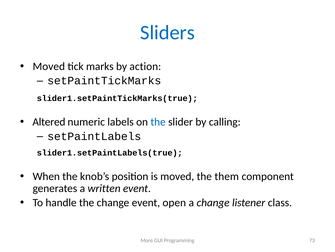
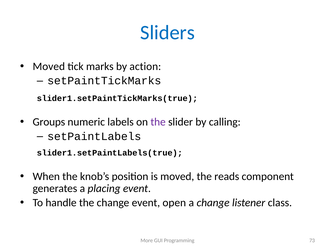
Altered: Altered -> Groups
the at (158, 122) colour: blue -> purple
them: them -> reads
written: written -> placing
